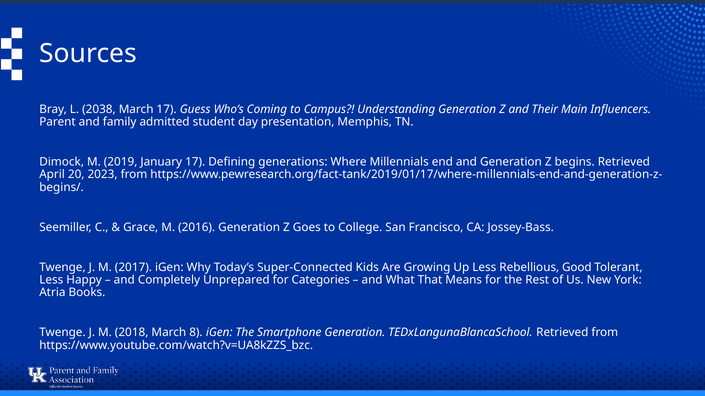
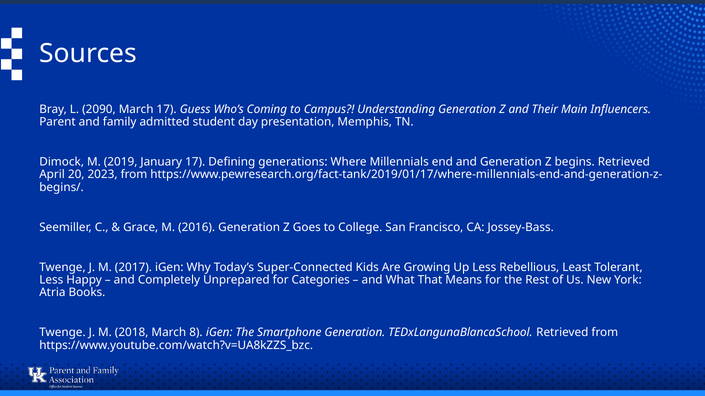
2038: 2038 -> 2090
Good: Good -> Least
